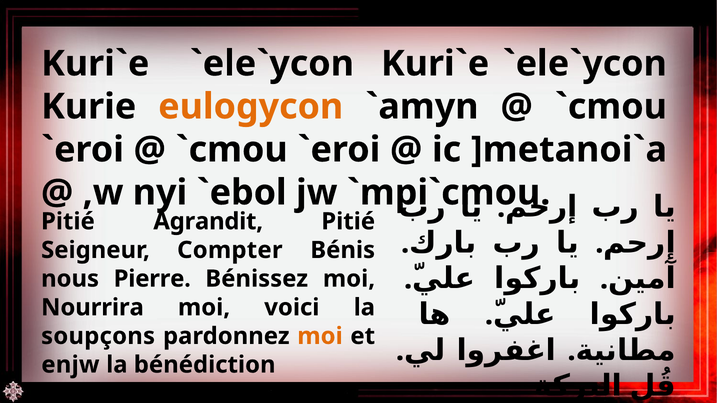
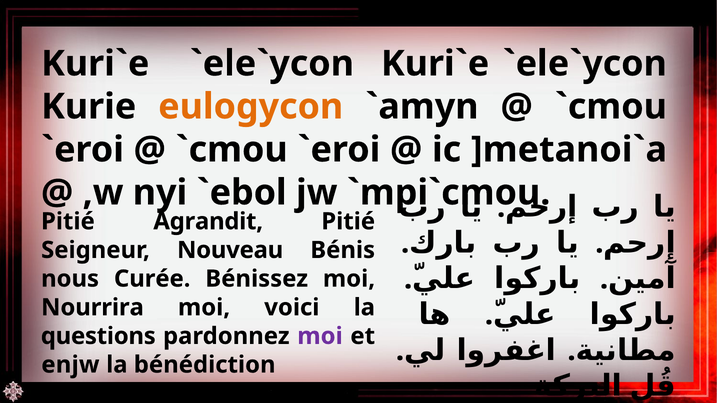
Compter: Compter -> Nouveau
Pierre: Pierre -> Curée
soupçons: soupçons -> questions
moi at (320, 336) colour: orange -> purple
